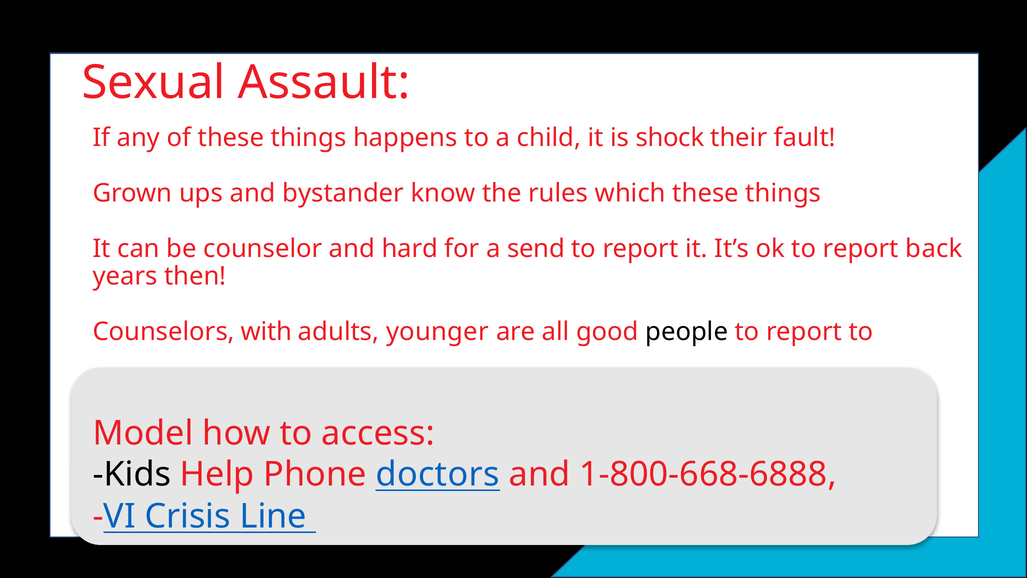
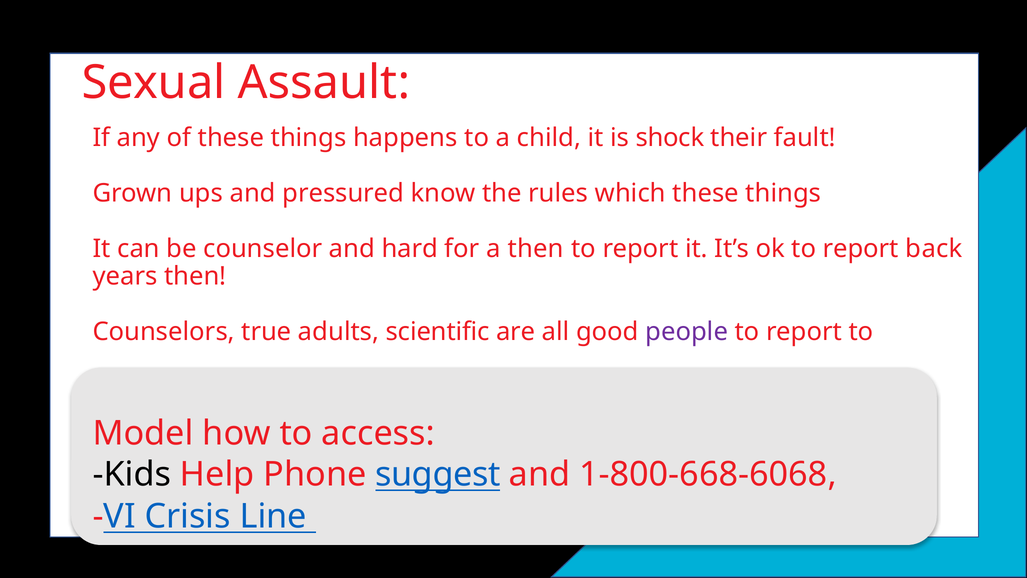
bystander: bystander -> pressured
a send: send -> then
with: with -> true
younger: younger -> scientific
people colour: black -> purple
doctors: doctors -> suggest
1-800-668-6888: 1-800-668-6888 -> 1-800-668-6068
